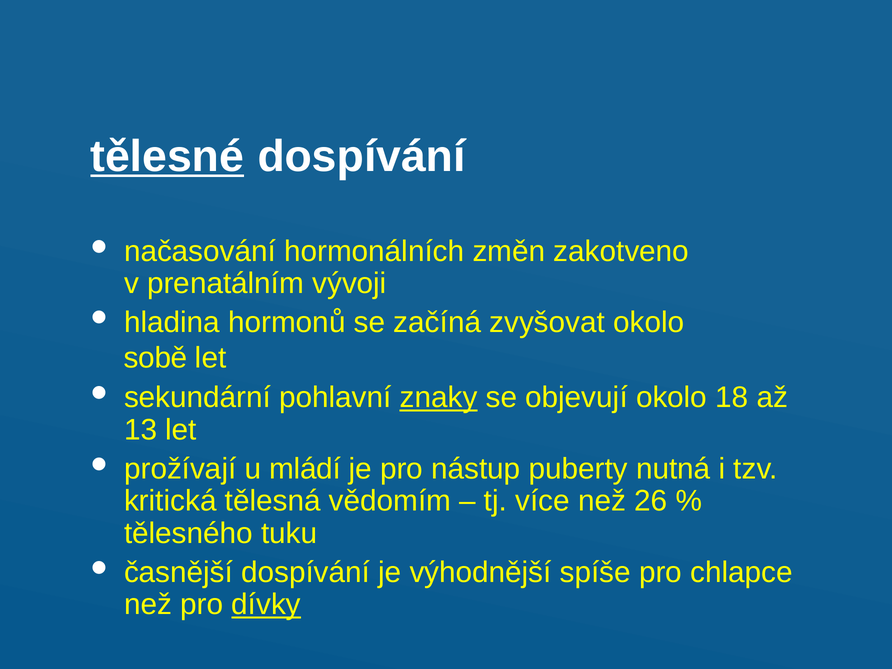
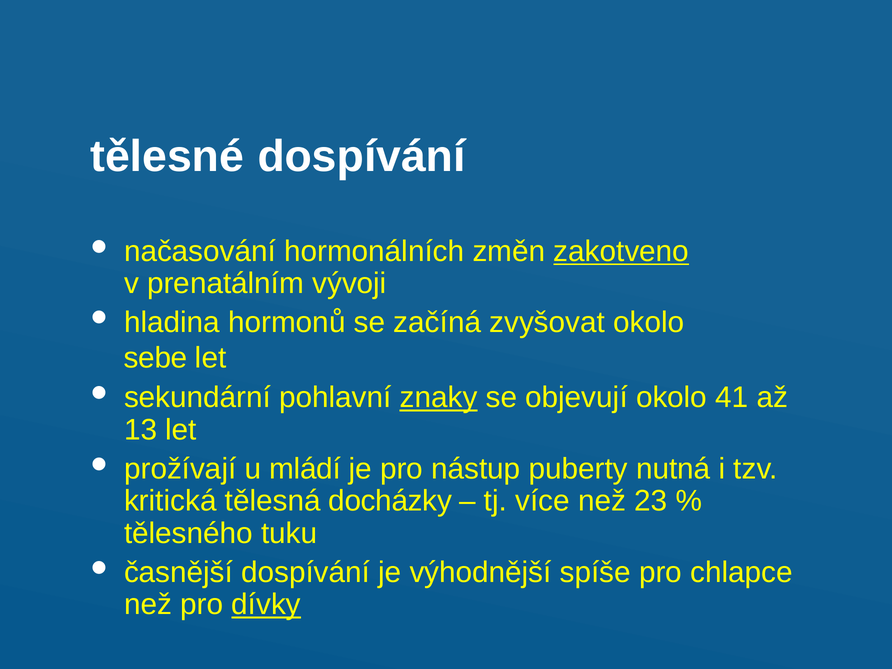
tělesné underline: present -> none
zakotveno underline: none -> present
sobě: sobě -> sebe
18: 18 -> 41
vědomím: vědomím -> docházky
26: 26 -> 23
